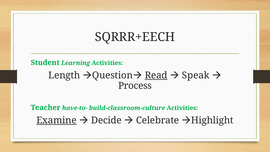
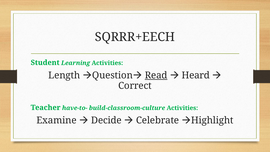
Speak: Speak -> Heard
Process: Process -> Correct
Examine underline: present -> none
